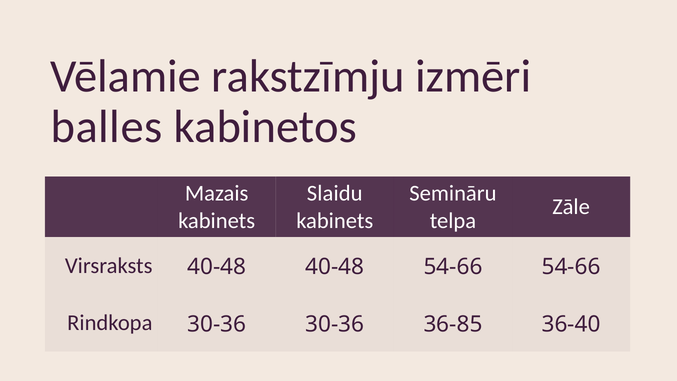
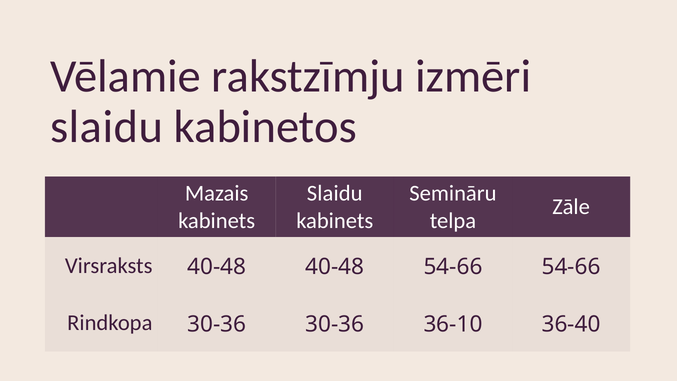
balles at (106, 127): balles -> slaidu
36-85: 36-85 -> 36-10
